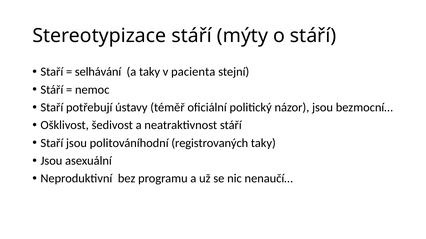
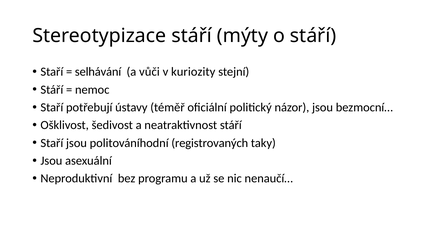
a taky: taky -> vůči
pacienta: pacienta -> kuriozity
